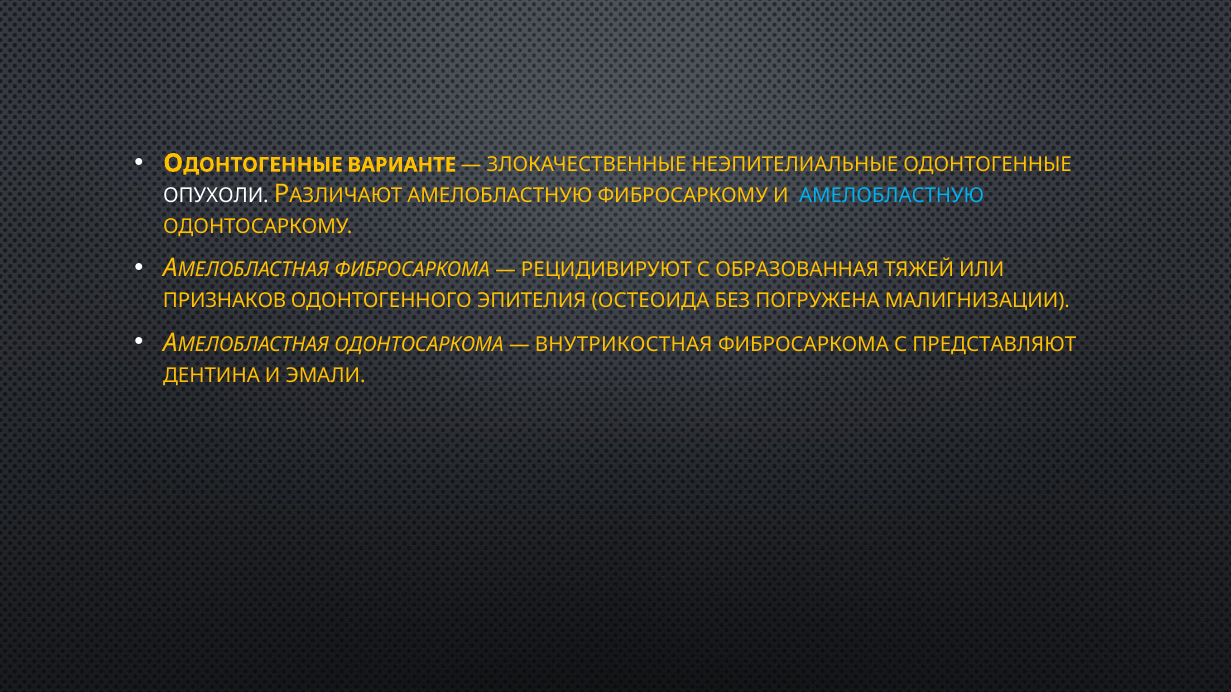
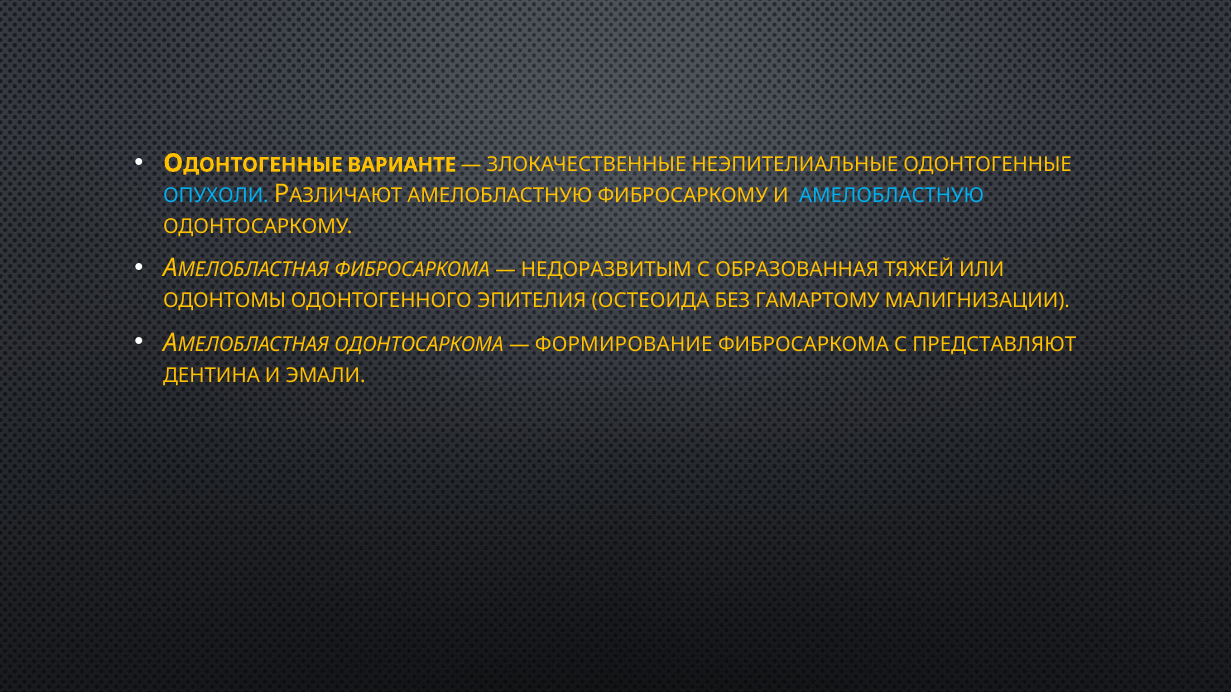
ОПУХОЛИ colour: white -> light blue
РЕЦИДИВИРУЮТ: РЕЦИДИВИРУЮТ -> НЕДОРАЗВИТЫМ
ПРИЗНАКОВ: ПРИЗНАКОВ -> ОДОНТОМЫ
ПОГРУЖЕНА: ПОГРУЖЕНА -> ГАМАРТОМУ
ВНУТРИКОСТНАЯ: ВНУТРИКОСТНАЯ -> ФОРМИРОВАНИЕ
